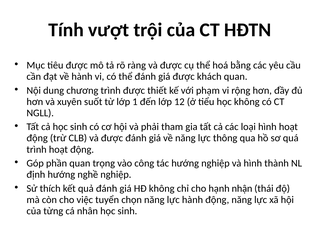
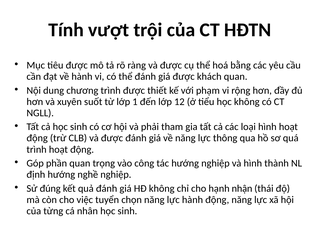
thích: thích -> đúng
